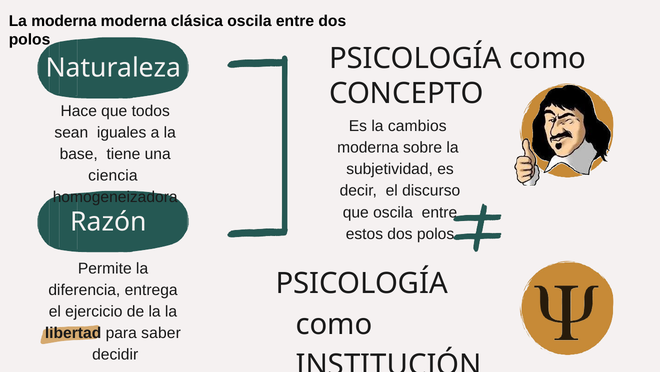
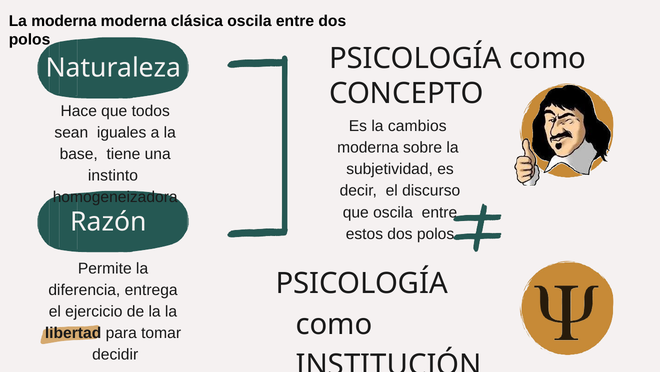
ciencia: ciencia -> instinto
saber: saber -> tomar
